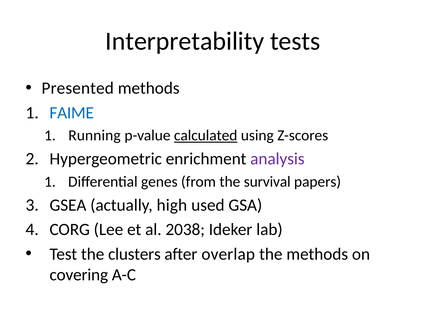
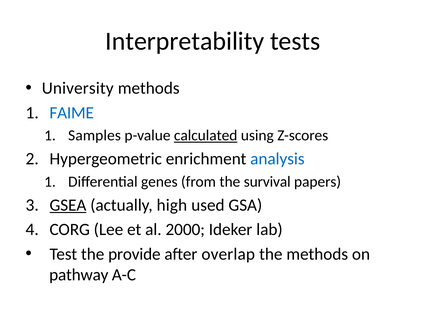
Presented: Presented -> University
Running: Running -> Samples
analysis colour: purple -> blue
GSEA underline: none -> present
2038: 2038 -> 2000
clusters: clusters -> provide
covering: covering -> pathway
